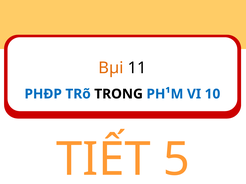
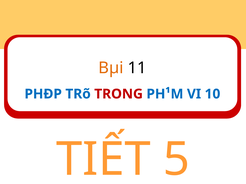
TRONG colour: black -> red
